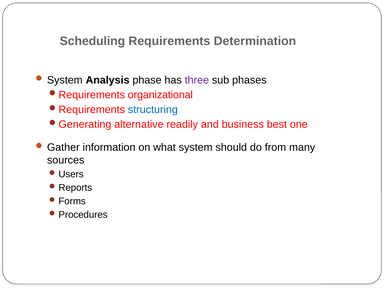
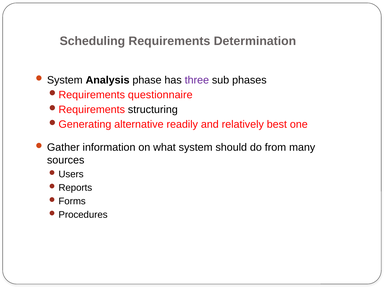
organizational: organizational -> questionnaire
structuring colour: blue -> black
business: business -> relatively
